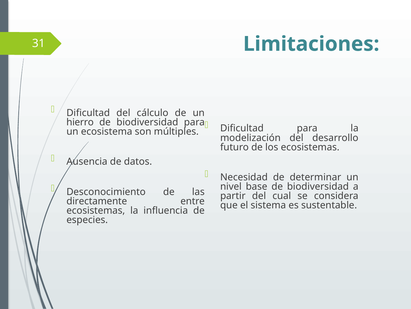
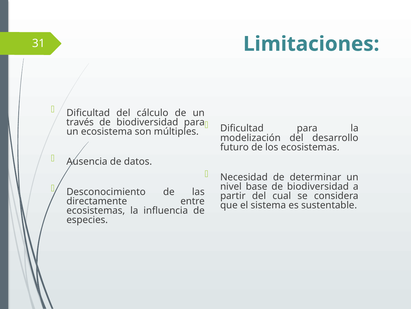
hierro: hierro -> través
